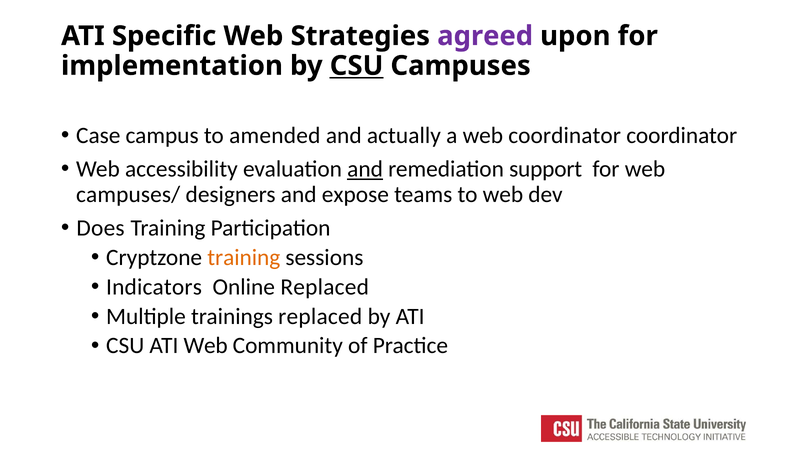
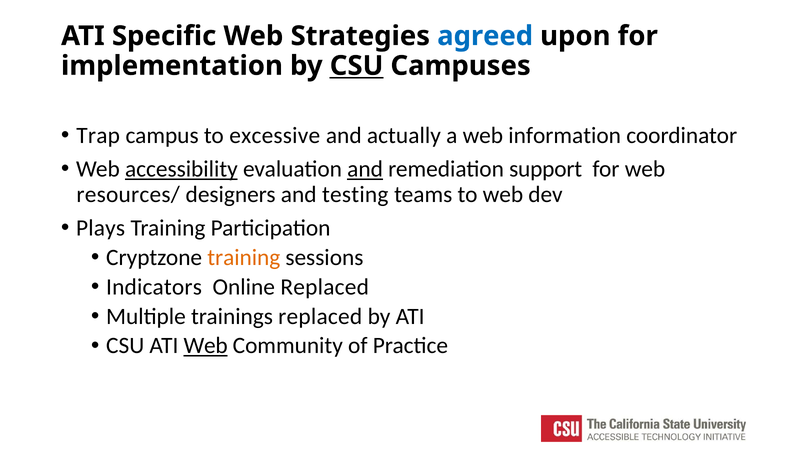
agreed colour: purple -> blue
Case: Case -> Trap
amended: amended -> excessive
web coordinator: coordinator -> information
accessibility underline: none -> present
campuses/: campuses/ -> resources/
expose: expose -> testing
Does: Does -> Plays
Web at (206, 345) underline: none -> present
